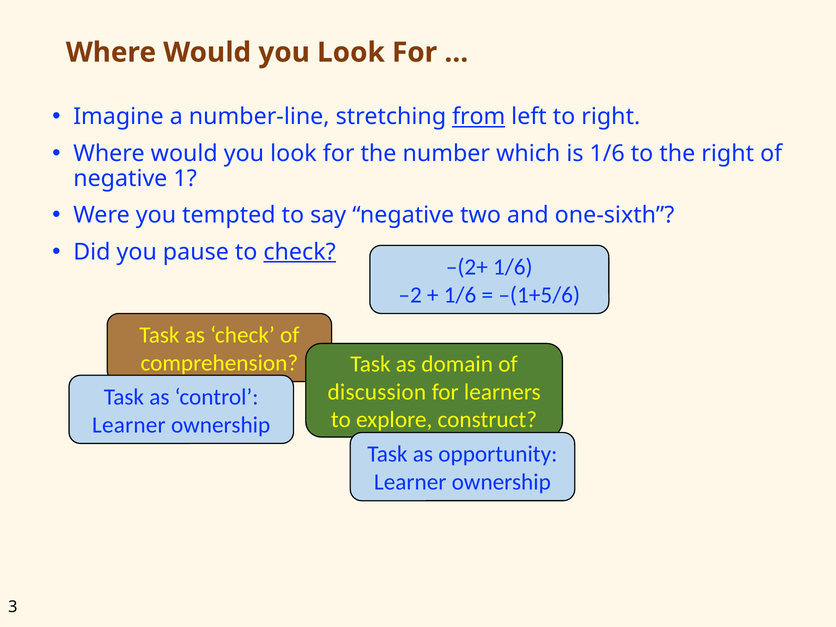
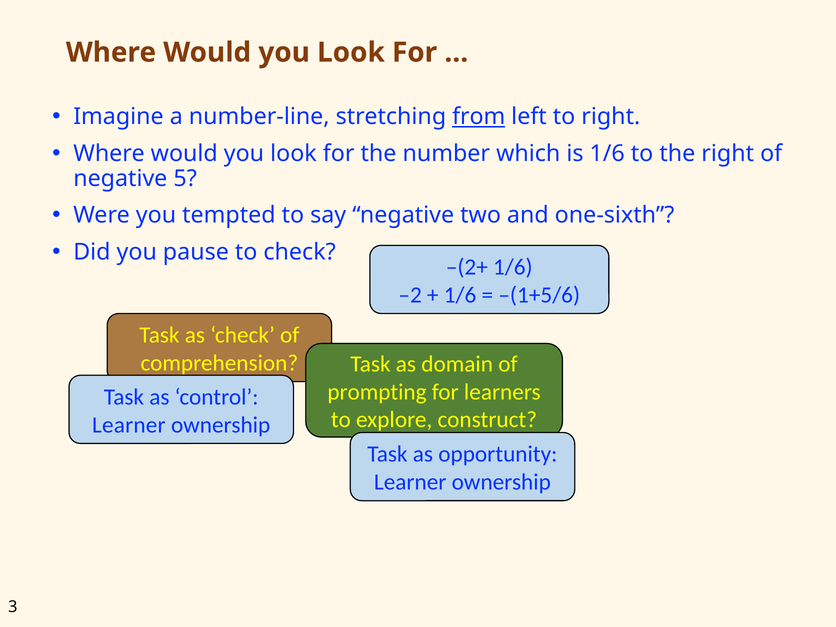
1: 1 -> 5
check at (300, 252) underline: present -> none
discussion: discussion -> prompting
